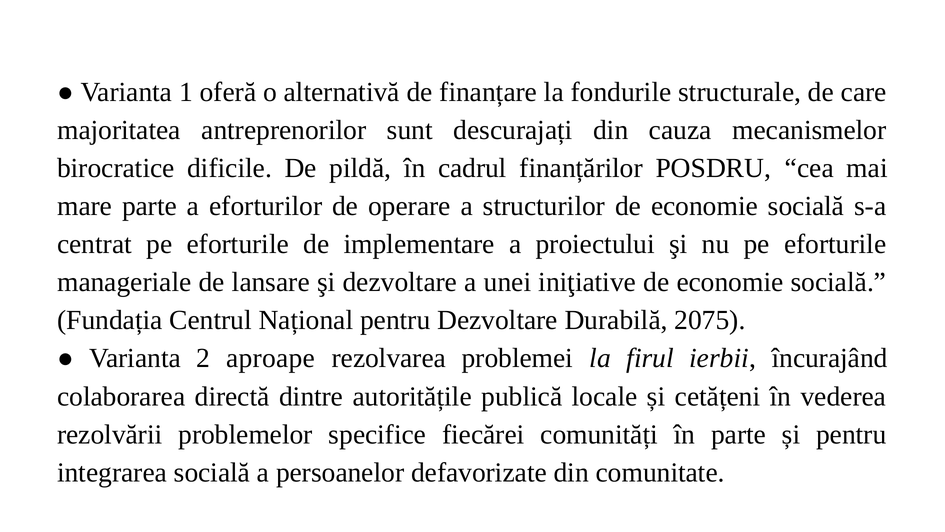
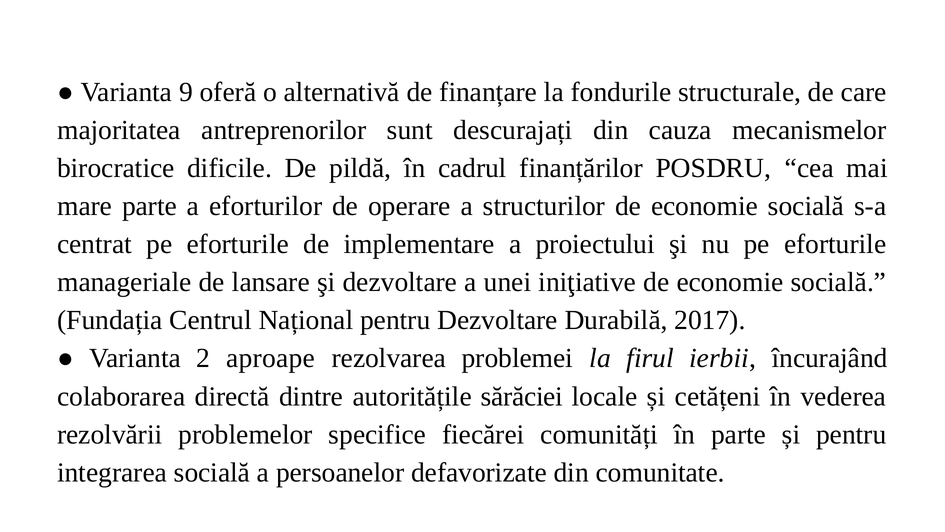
1: 1 -> 9
2075: 2075 -> 2017
publică: publică -> sărăciei
